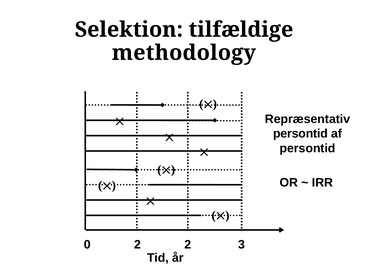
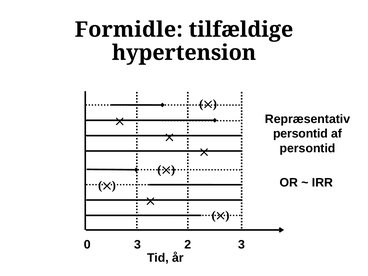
Selektion: Selektion -> Formidle
methodology: methodology -> hypertension
0 2: 2 -> 3
